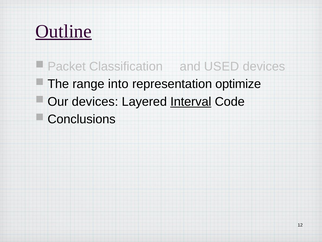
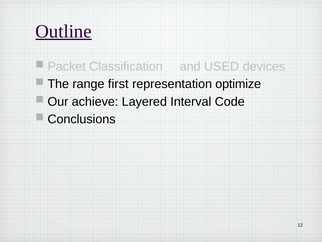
into: into -> first
Our devices: devices -> achieve
Interval underline: present -> none
